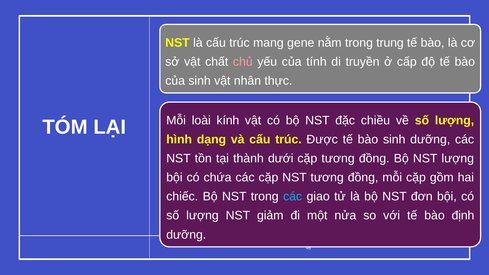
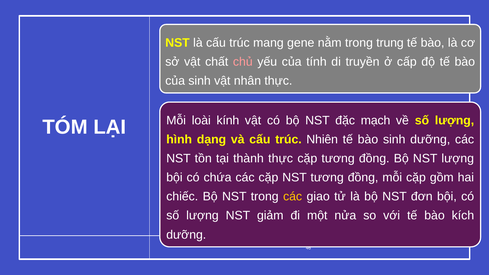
chiều: chiều -> mạch
Được: Được -> Nhiên
thành dưới: dưới -> thực
các at (293, 197) colour: light blue -> yellow
định: định -> kích
